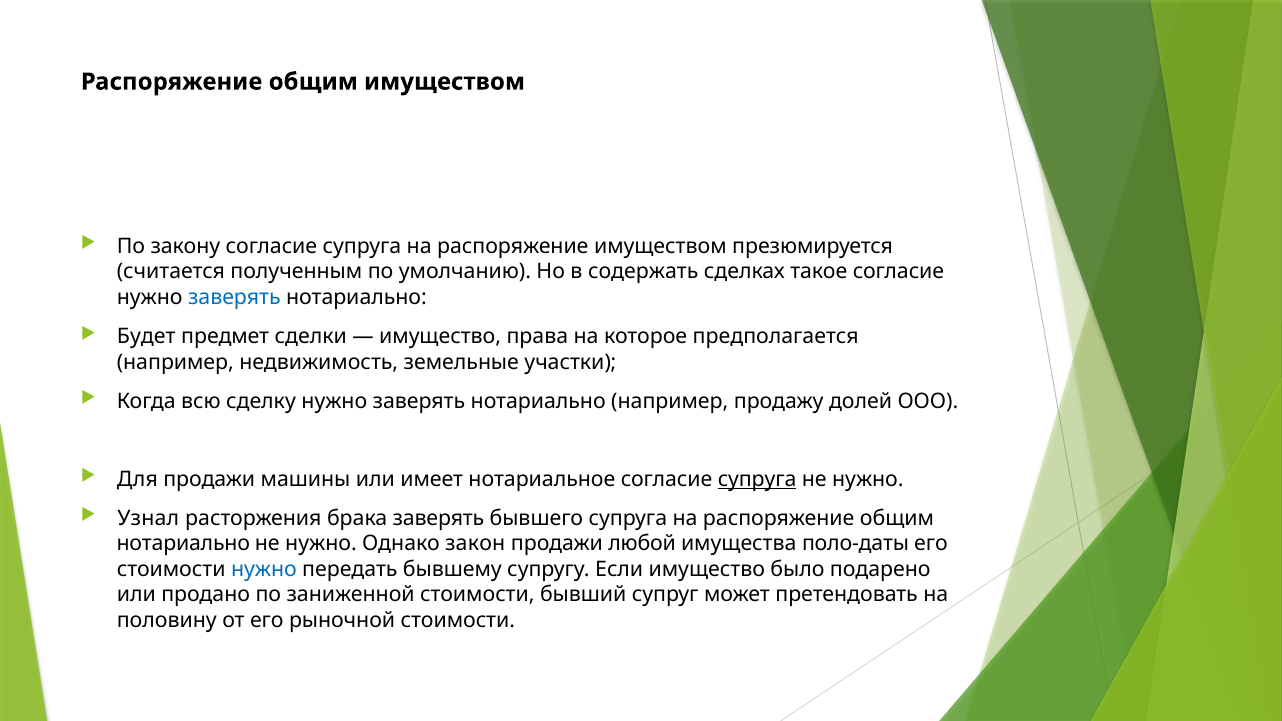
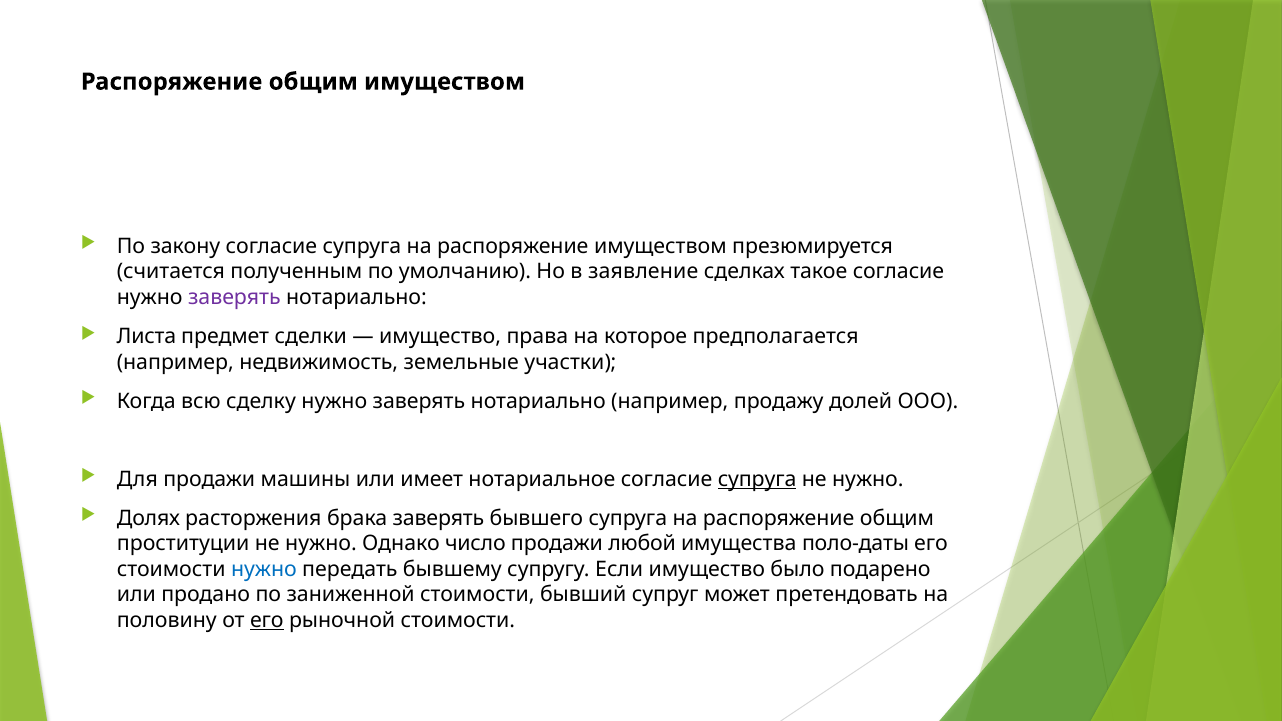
содержать: содержать -> заявление
заверять at (234, 298) colour: blue -> purple
Будет: Будет -> Листа
Узнал: Узнал -> Долях
нотариально at (183, 544): нотариально -> проституции
закон: закон -> число
его at (267, 621) underline: none -> present
